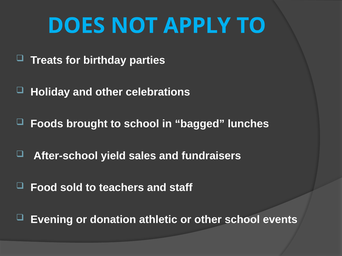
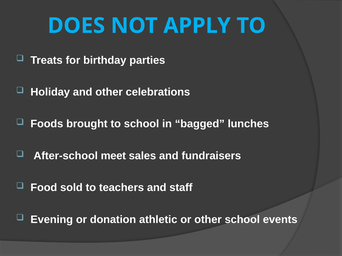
yield: yield -> meet
